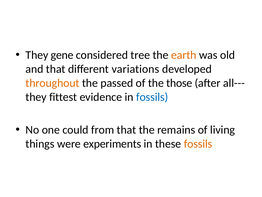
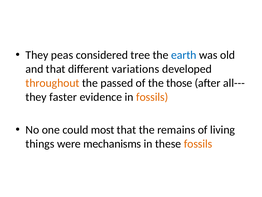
gene: gene -> peas
earth colour: orange -> blue
fittest: fittest -> faster
fossils at (152, 97) colour: blue -> orange
from: from -> most
experiments: experiments -> mechanisms
